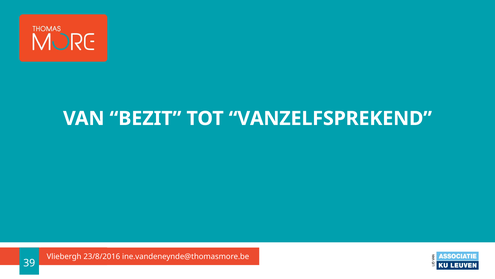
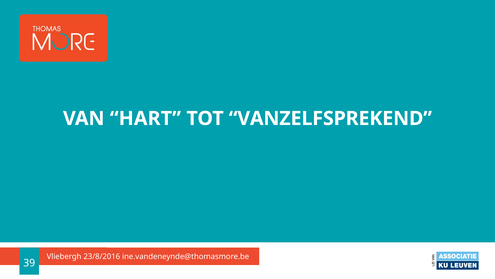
BEZIT: BEZIT -> HART
